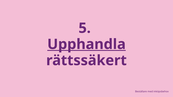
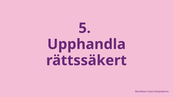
Upphandla underline: present -> none
